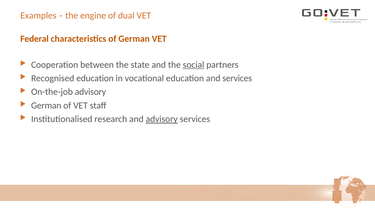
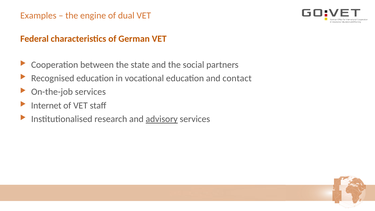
social underline: present -> none
and services: services -> contact
On-the-job advisory: advisory -> services
German at (46, 105): German -> Internet
